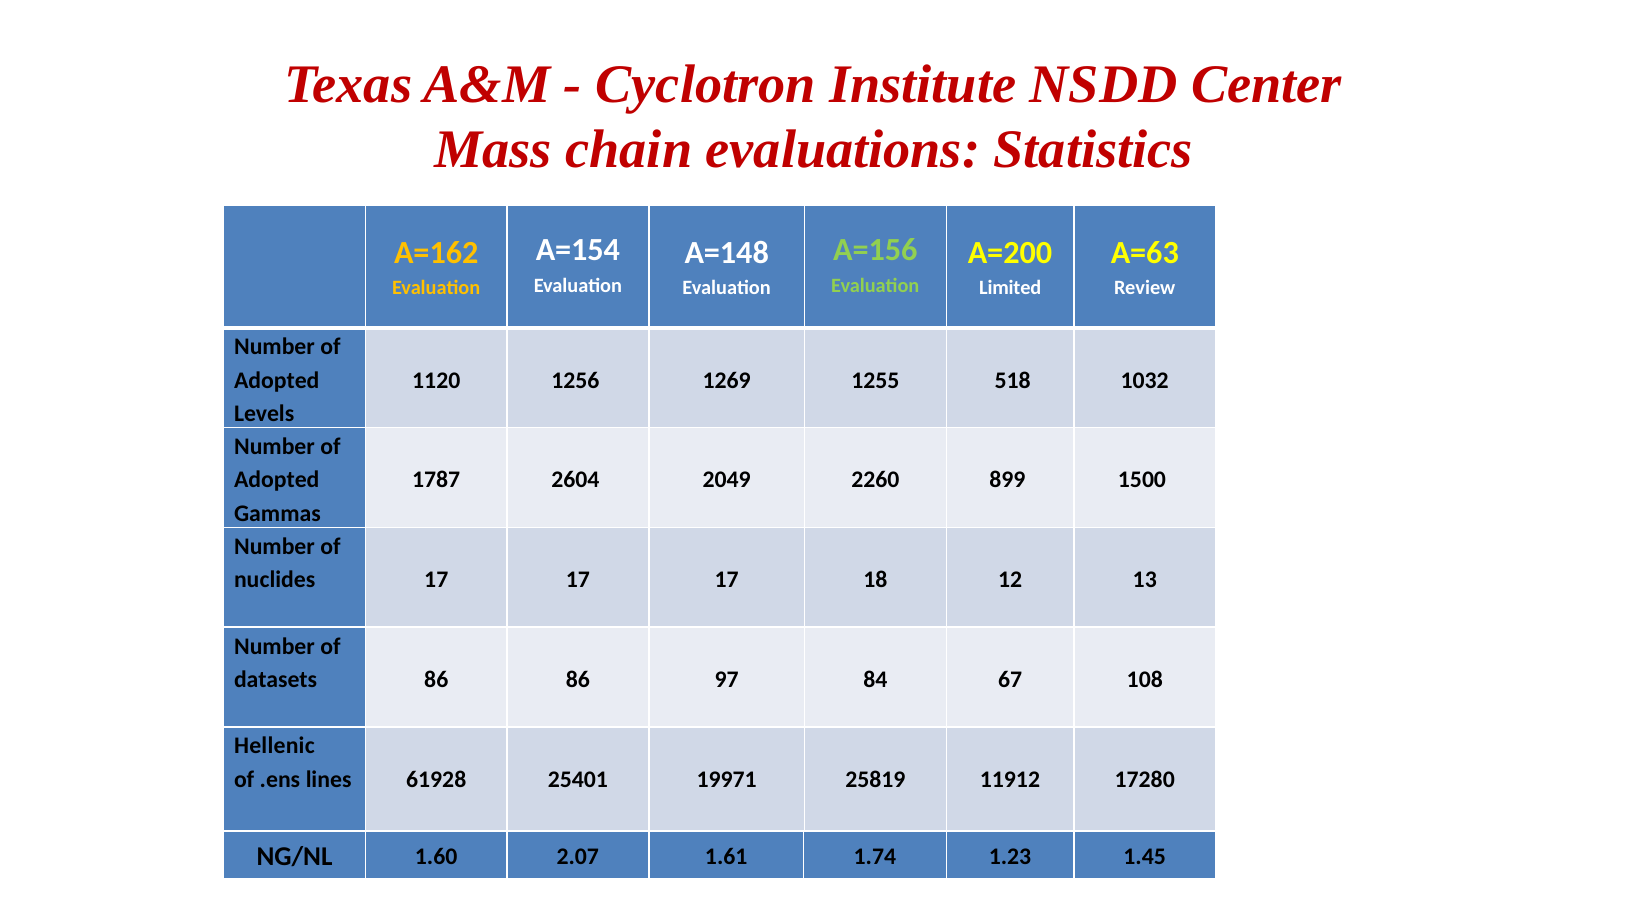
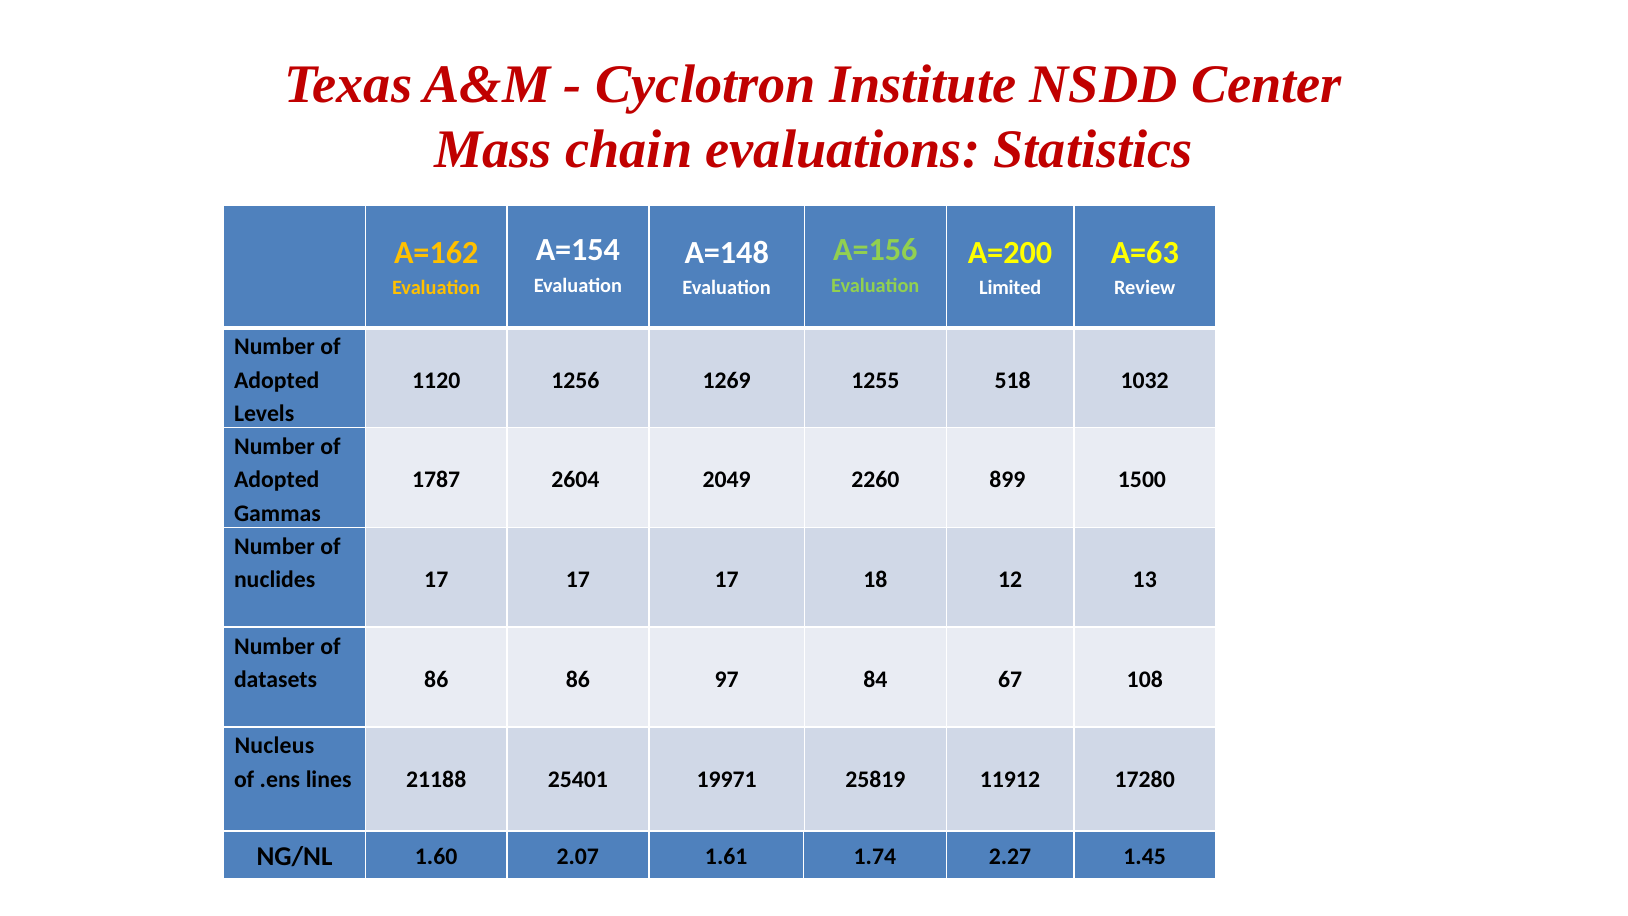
Hellenic: Hellenic -> Nucleus
61928: 61928 -> 21188
1.23: 1.23 -> 2.27
